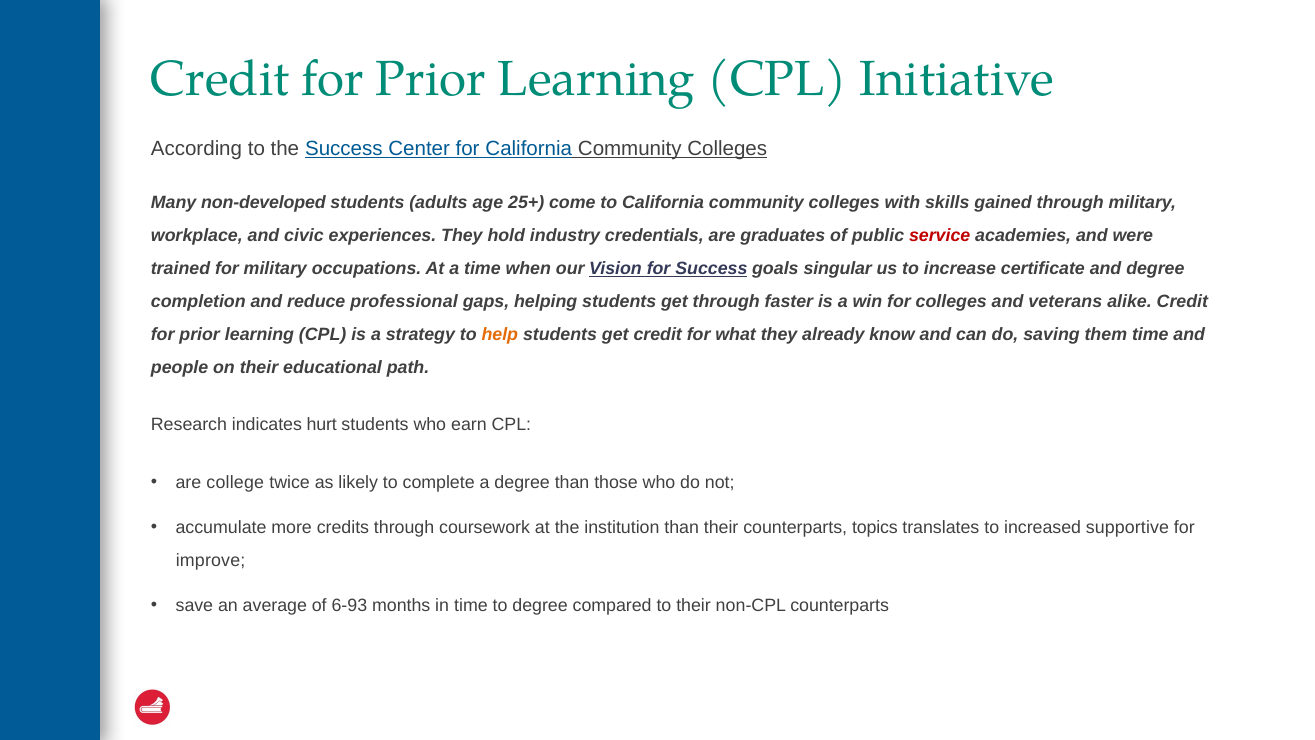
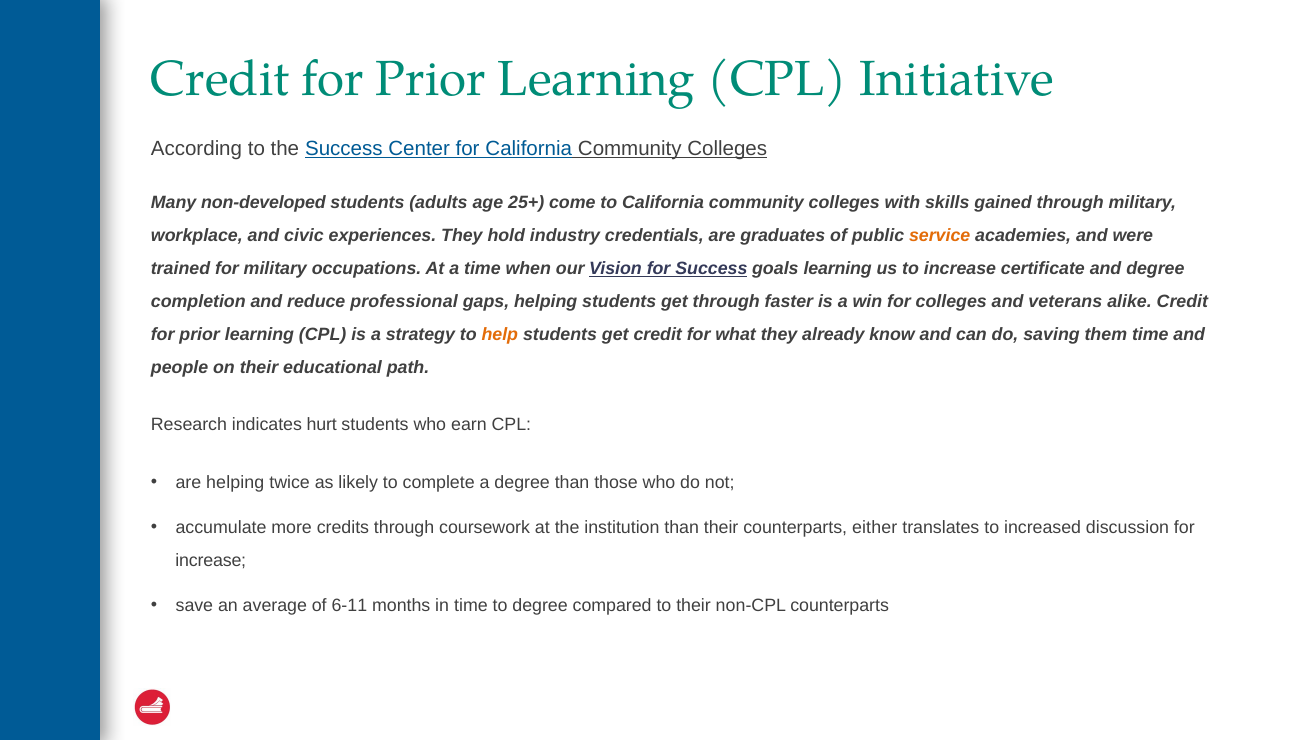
service colour: red -> orange
goals singular: singular -> learning
are college: college -> helping
topics: topics -> either
supportive: supportive -> discussion
improve at (211, 560): improve -> increase
6-93: 6-93 -> 6-11
